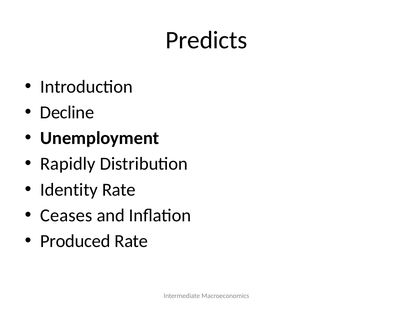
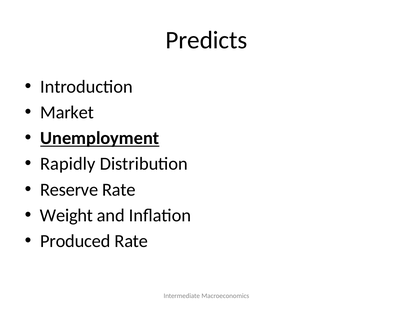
Decline: Decline -> Market
Unemployment underline: none -> present
Identity: Identity -> Reserve
Ceases: Ceases -> Weight
